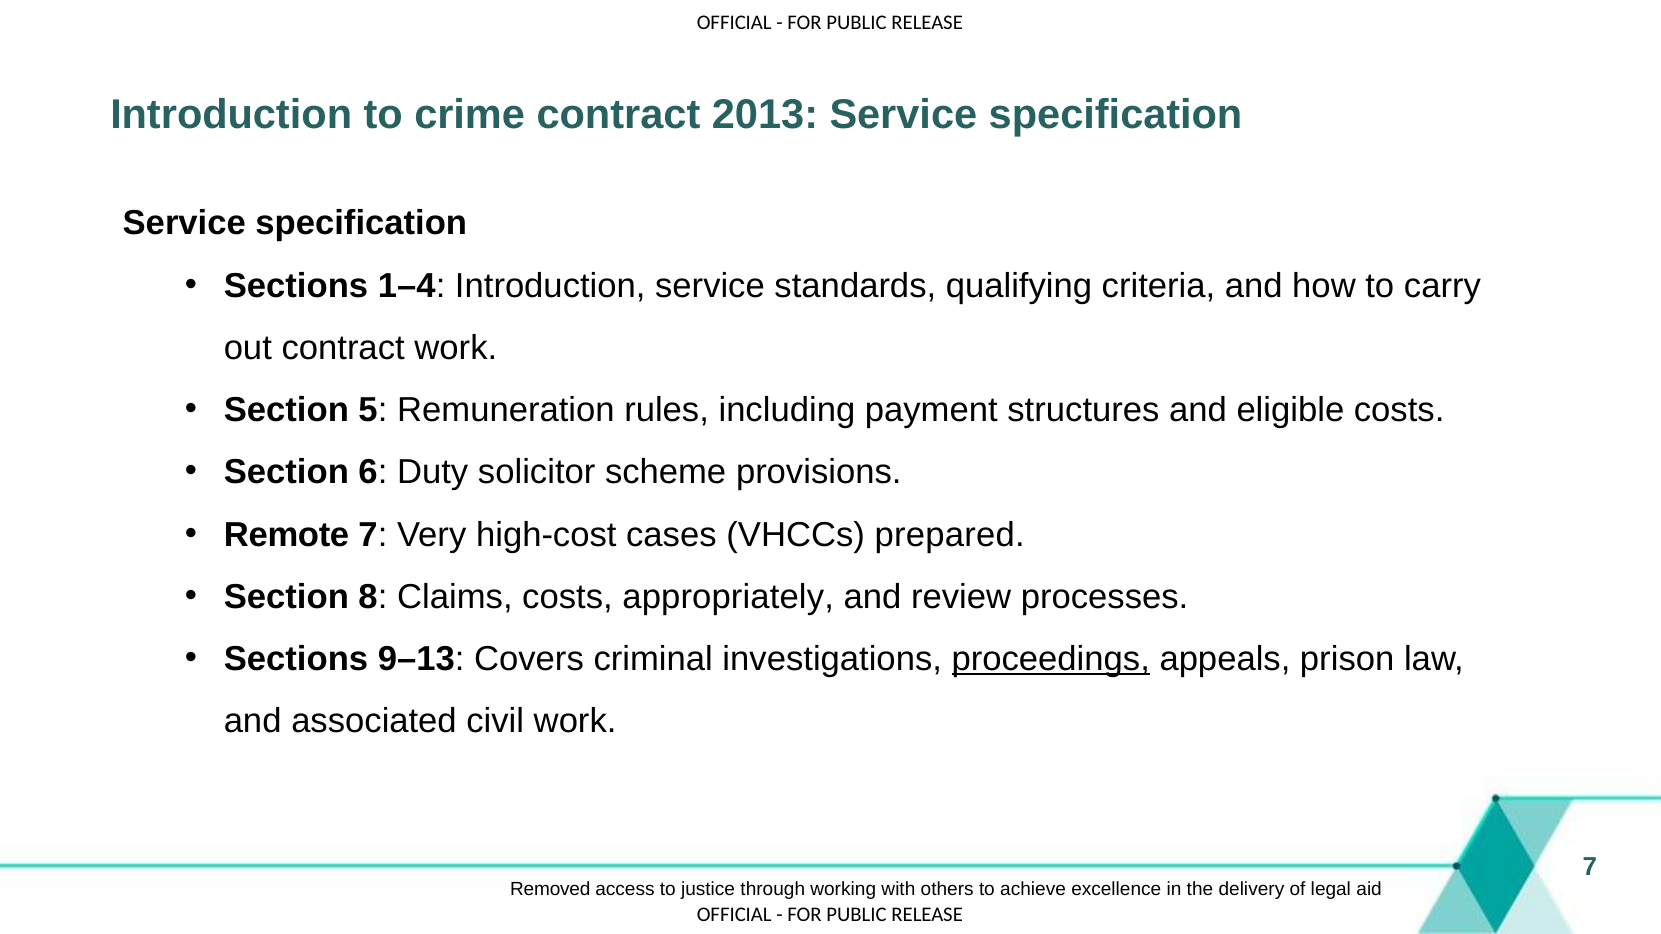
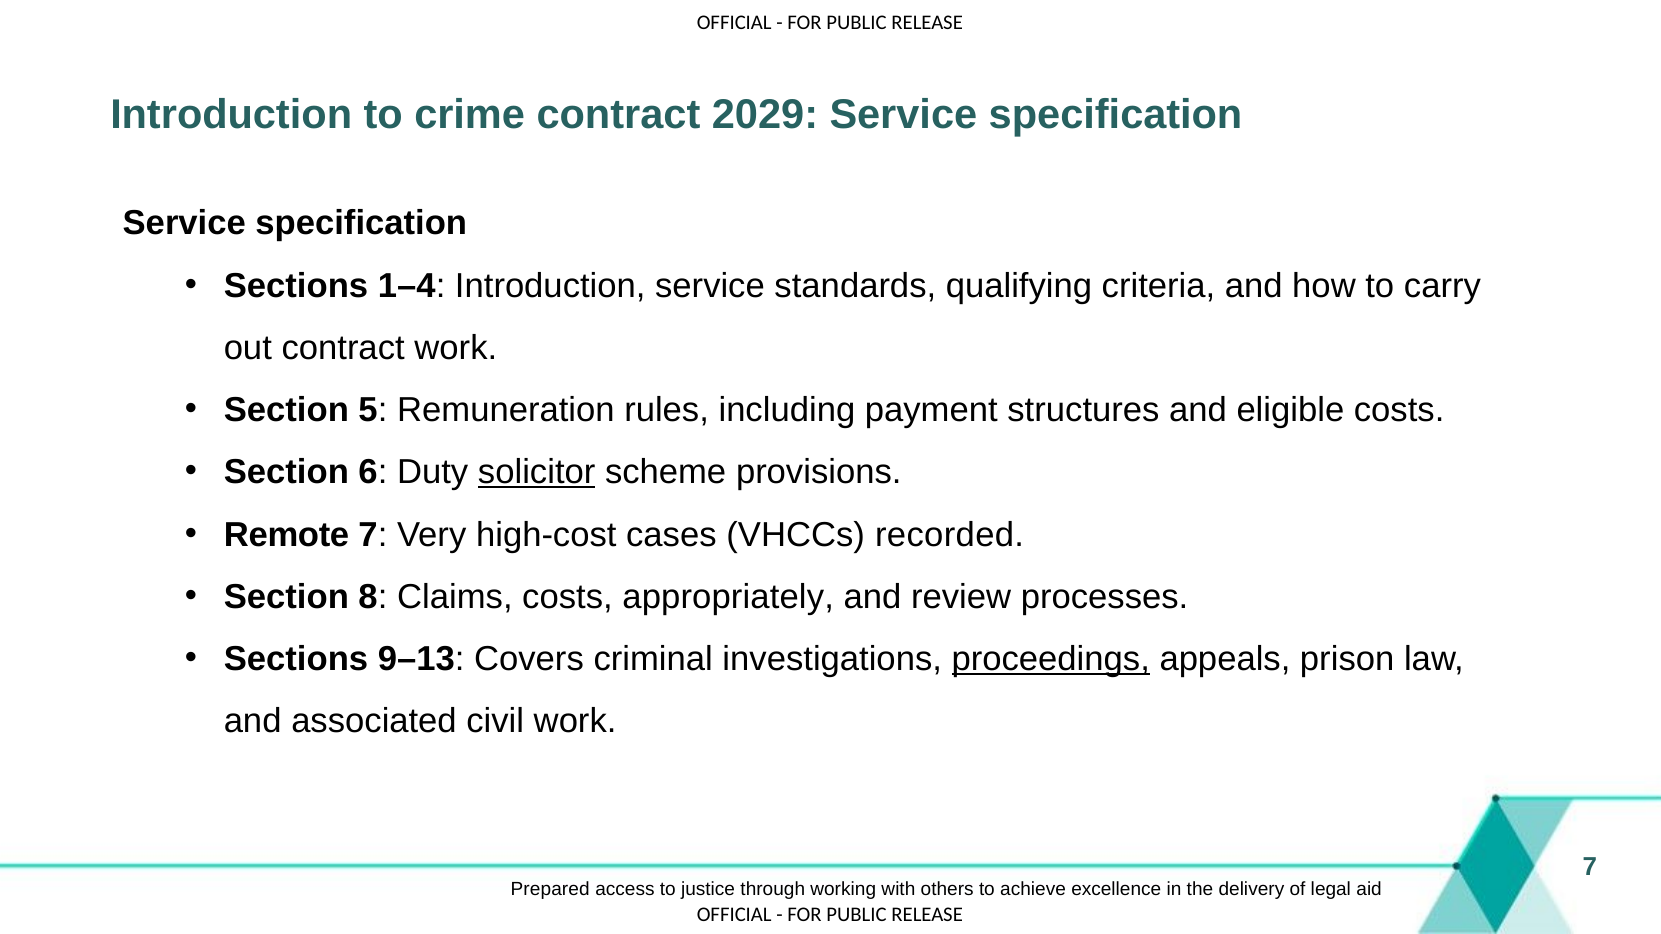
2013: 2013 -> 2029
solicitor underline: none -> present
prepared: prepared -> recorded
Removed: Removed -> Prepared
